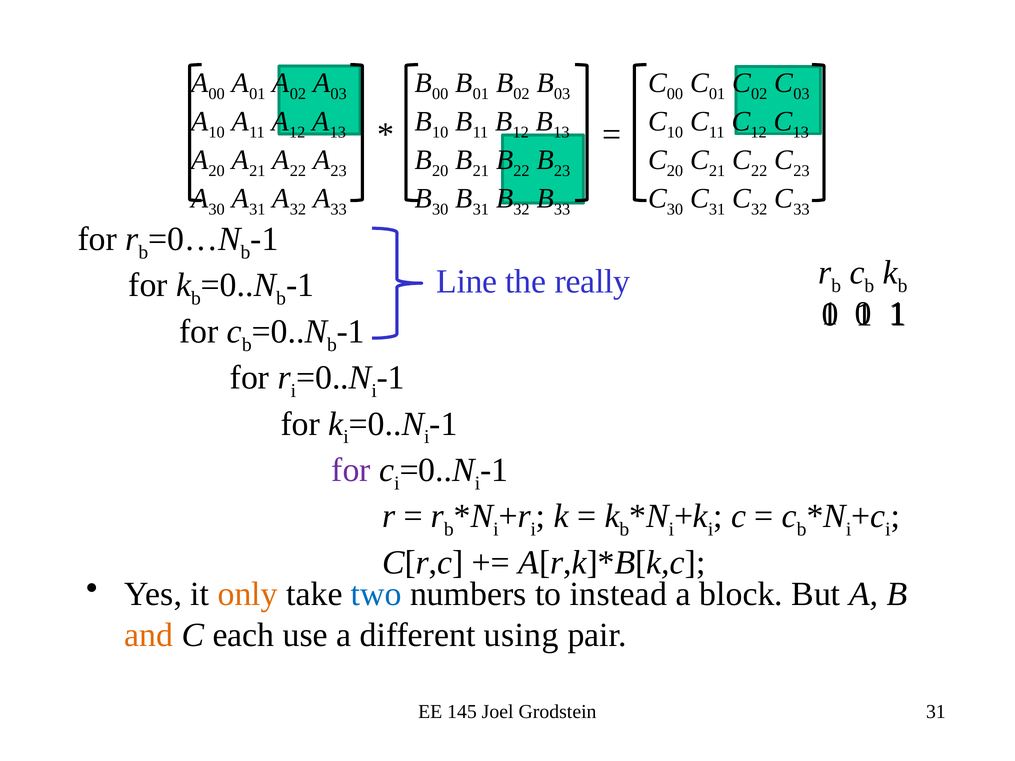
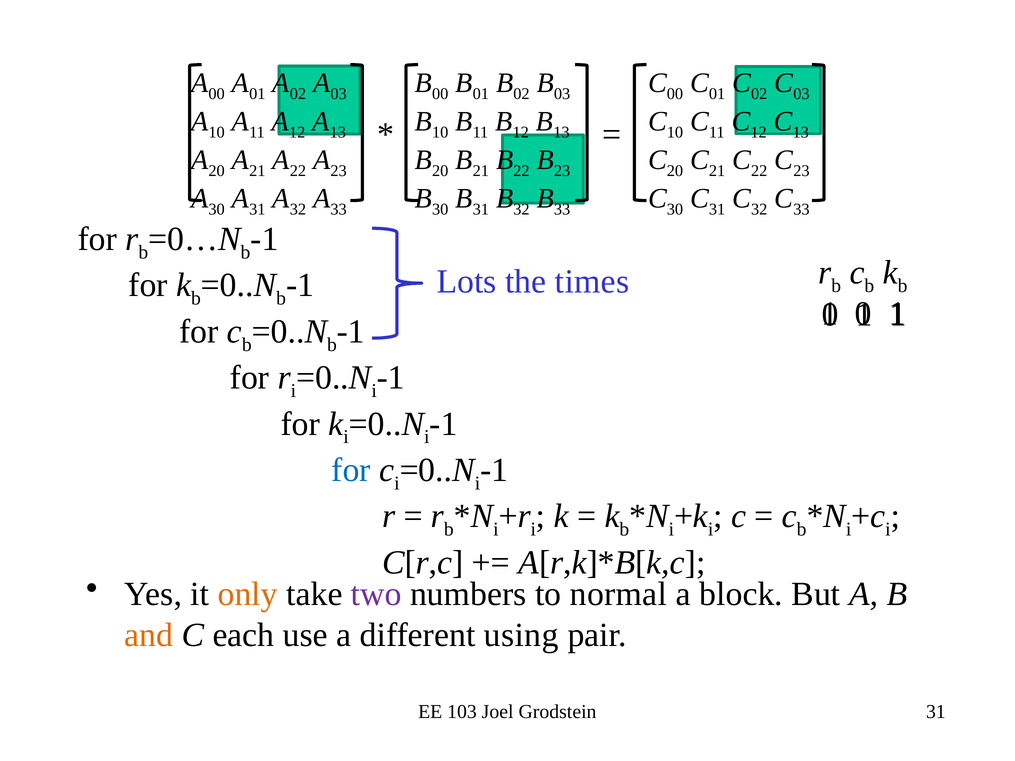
Line: Line -> Lots
really: really -> times
for at (351, 470) colour: purple -> blue
two colour: blue -> purple
instead: instead -> normal
145: 145 -> 103
